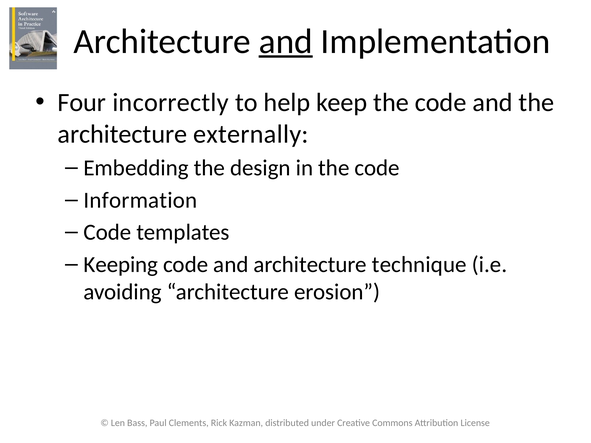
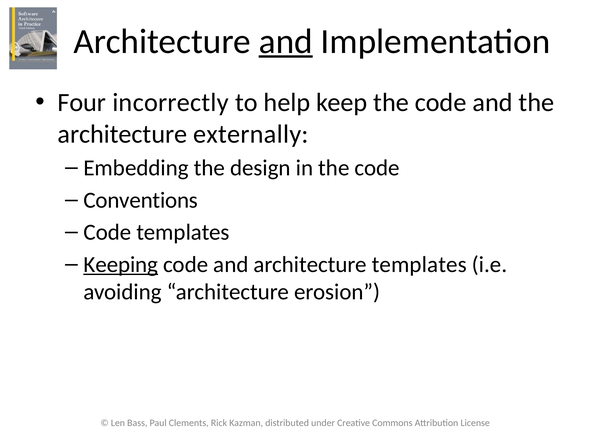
Information: Information -> Conventions
Keeping underline: none -> present
architecture technique: technique -> templates
